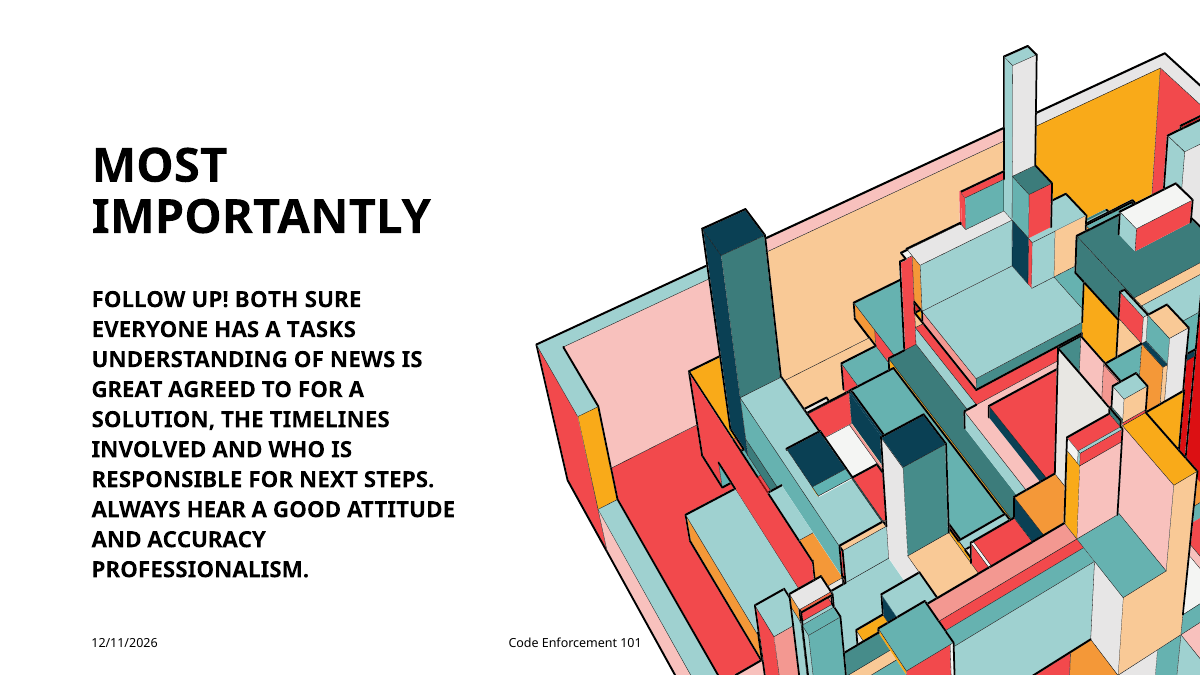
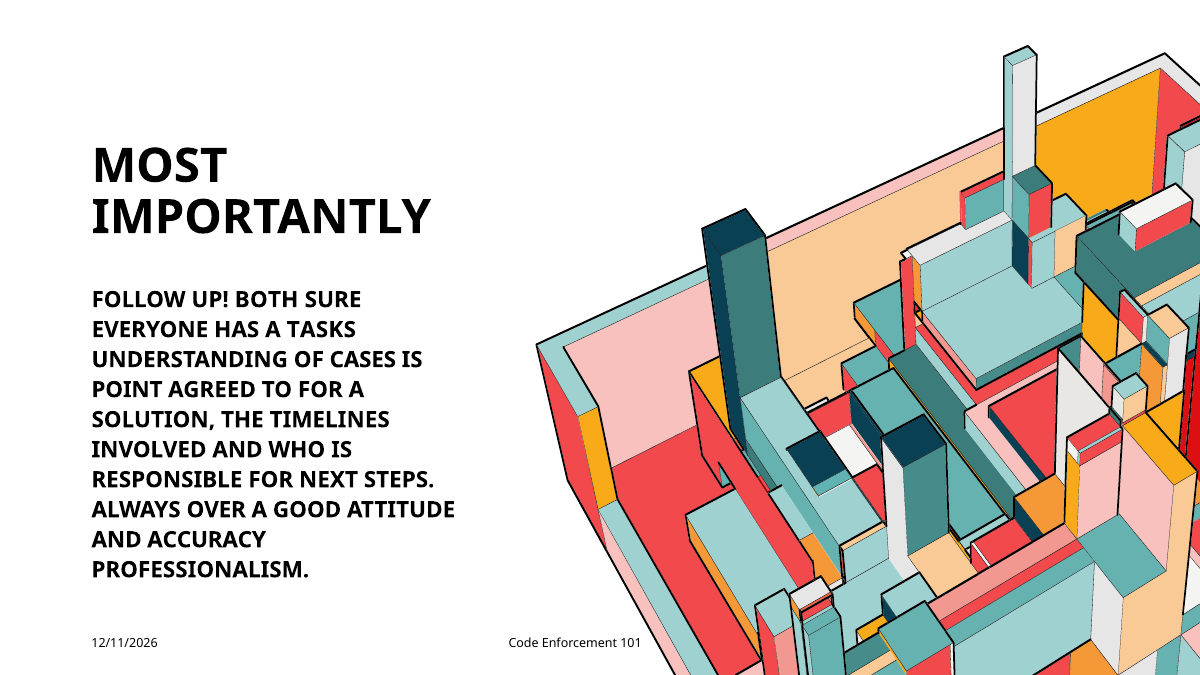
NEWS: NEWS -> CASES
GREAT: GREAT -> POINT
HEAR: HEAR -> OVER
